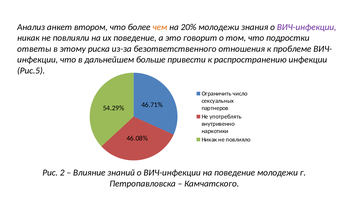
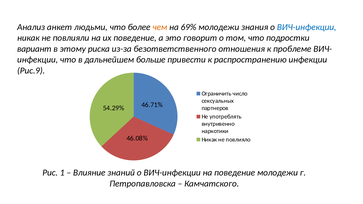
втором: втором -> людьми
20%: 20% -> 69%
ВИЧ-инфекции at (307, 27) colour: purple -> blue
ответы: ответы -> вариант
Рис.5: Рис.5 -> Рис.9
2: 2 -> 1
